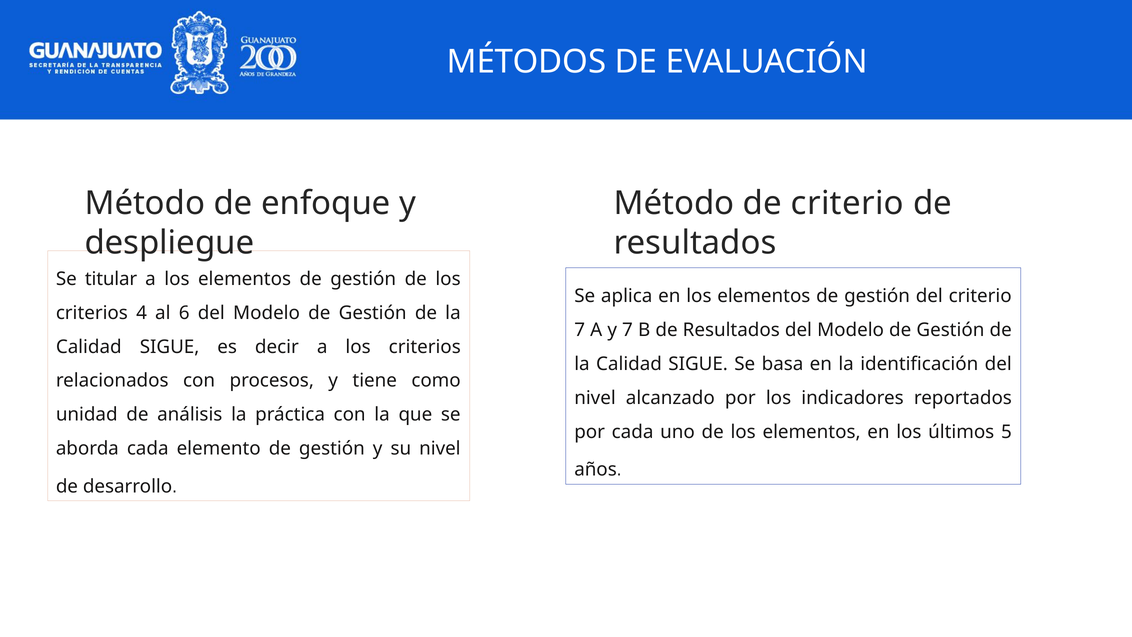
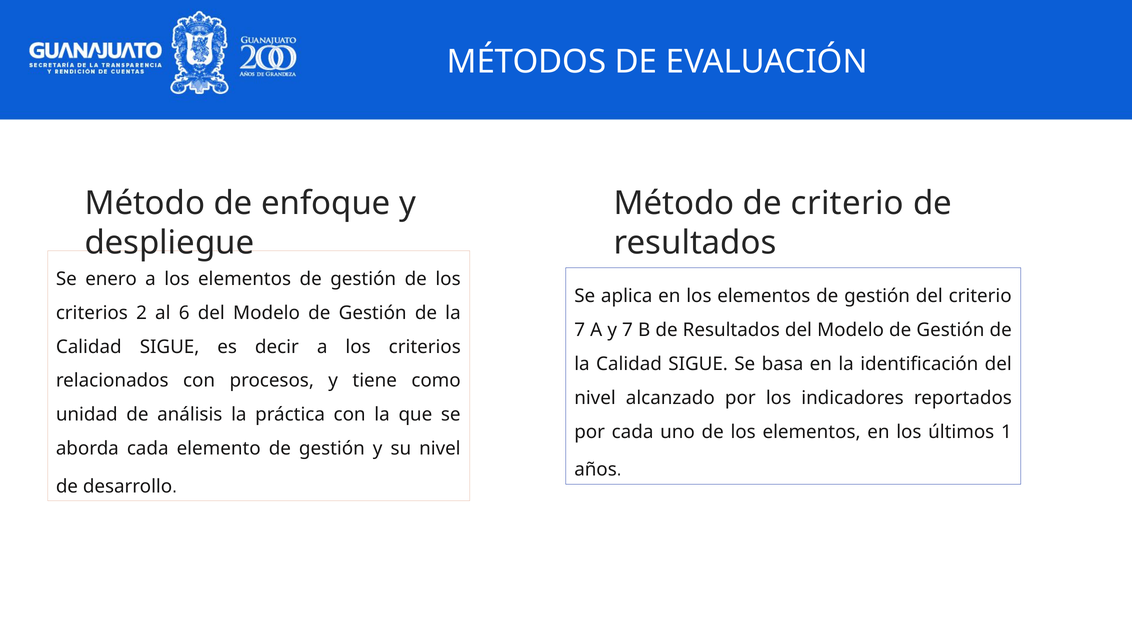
titular: titular -> enero
4: 4 -> 2
5: 5 -> 1
